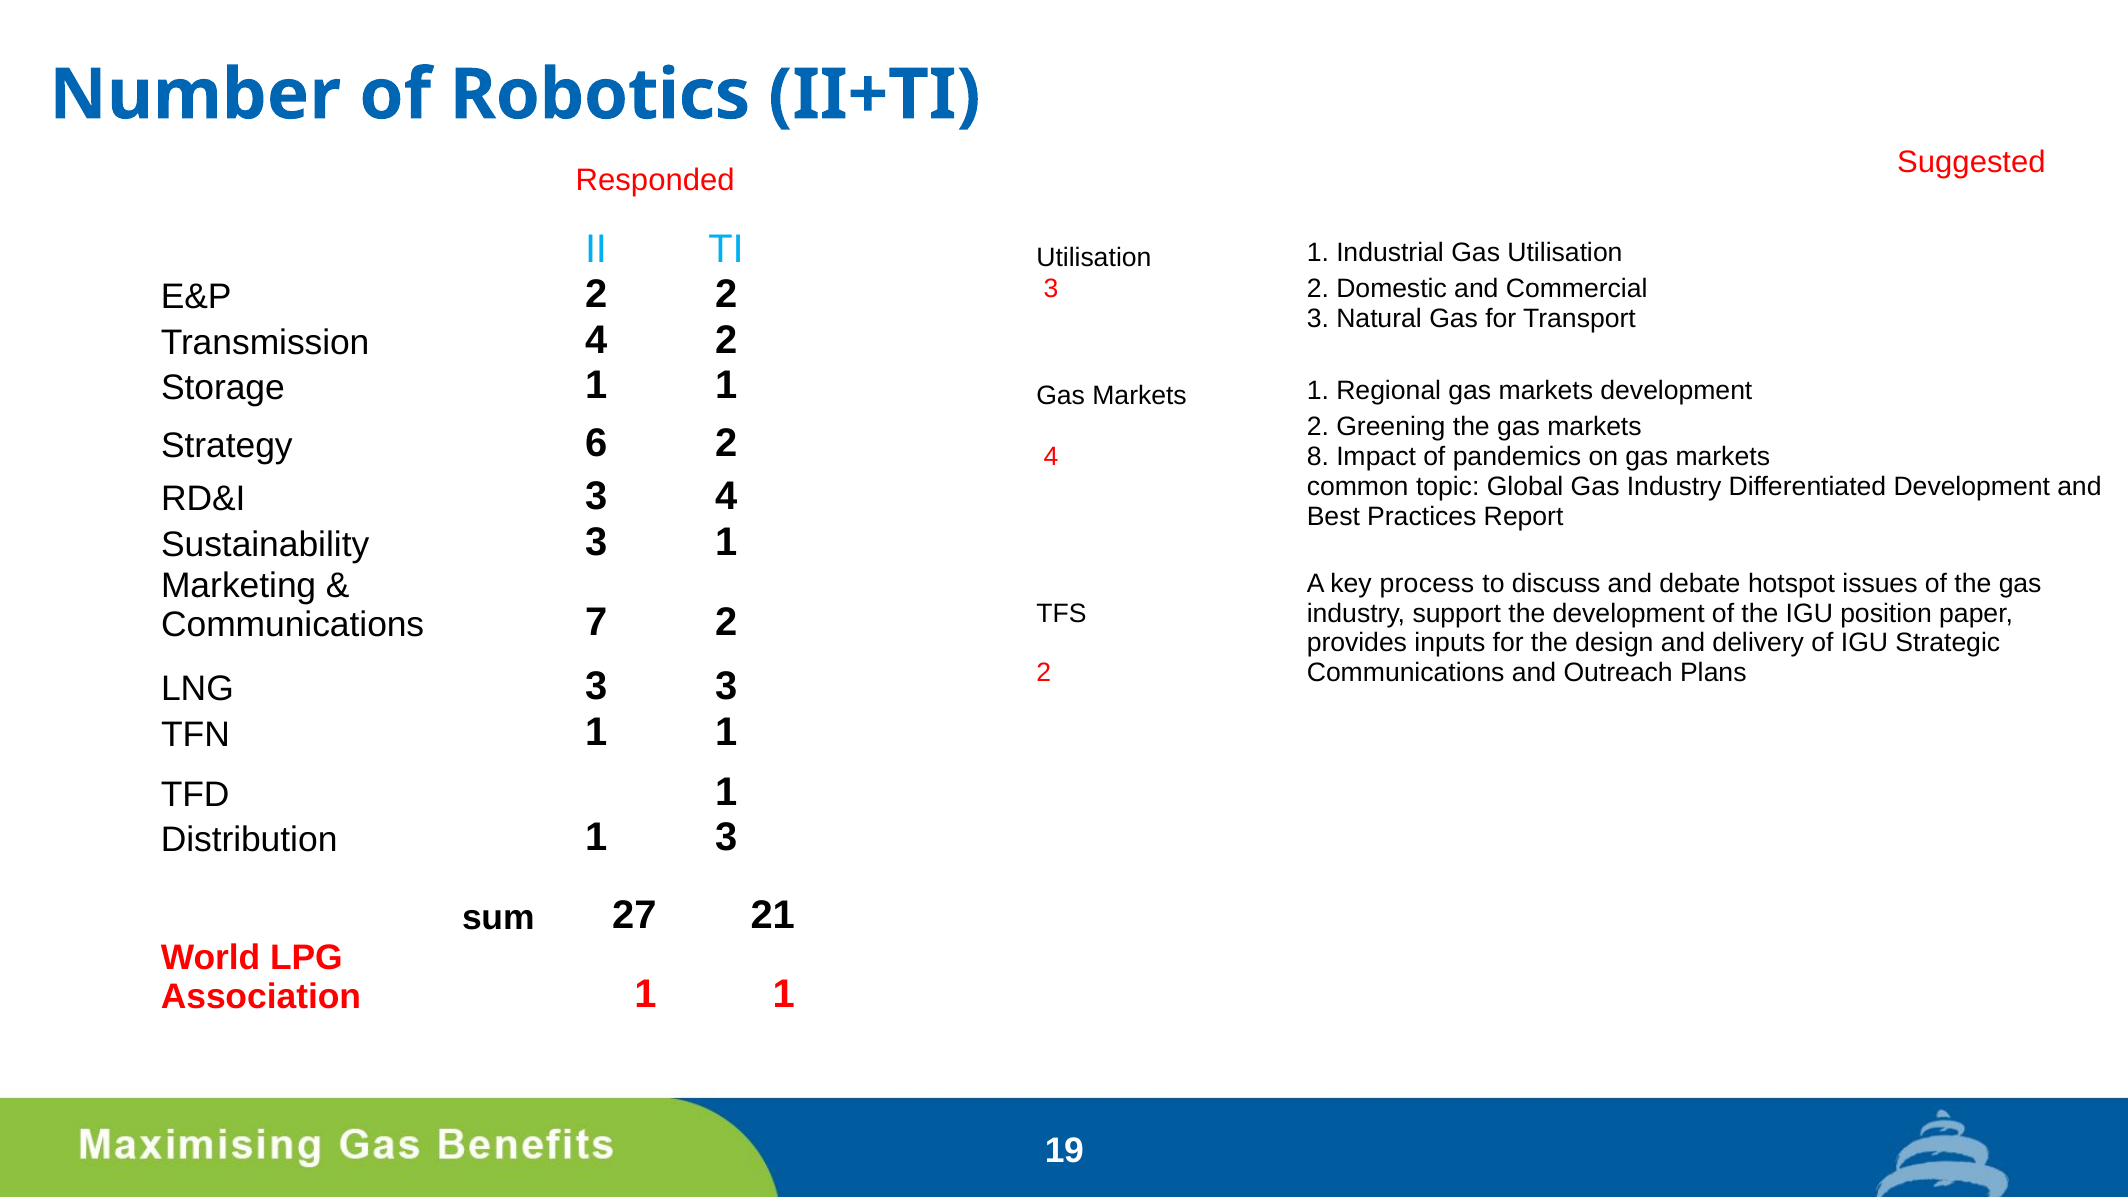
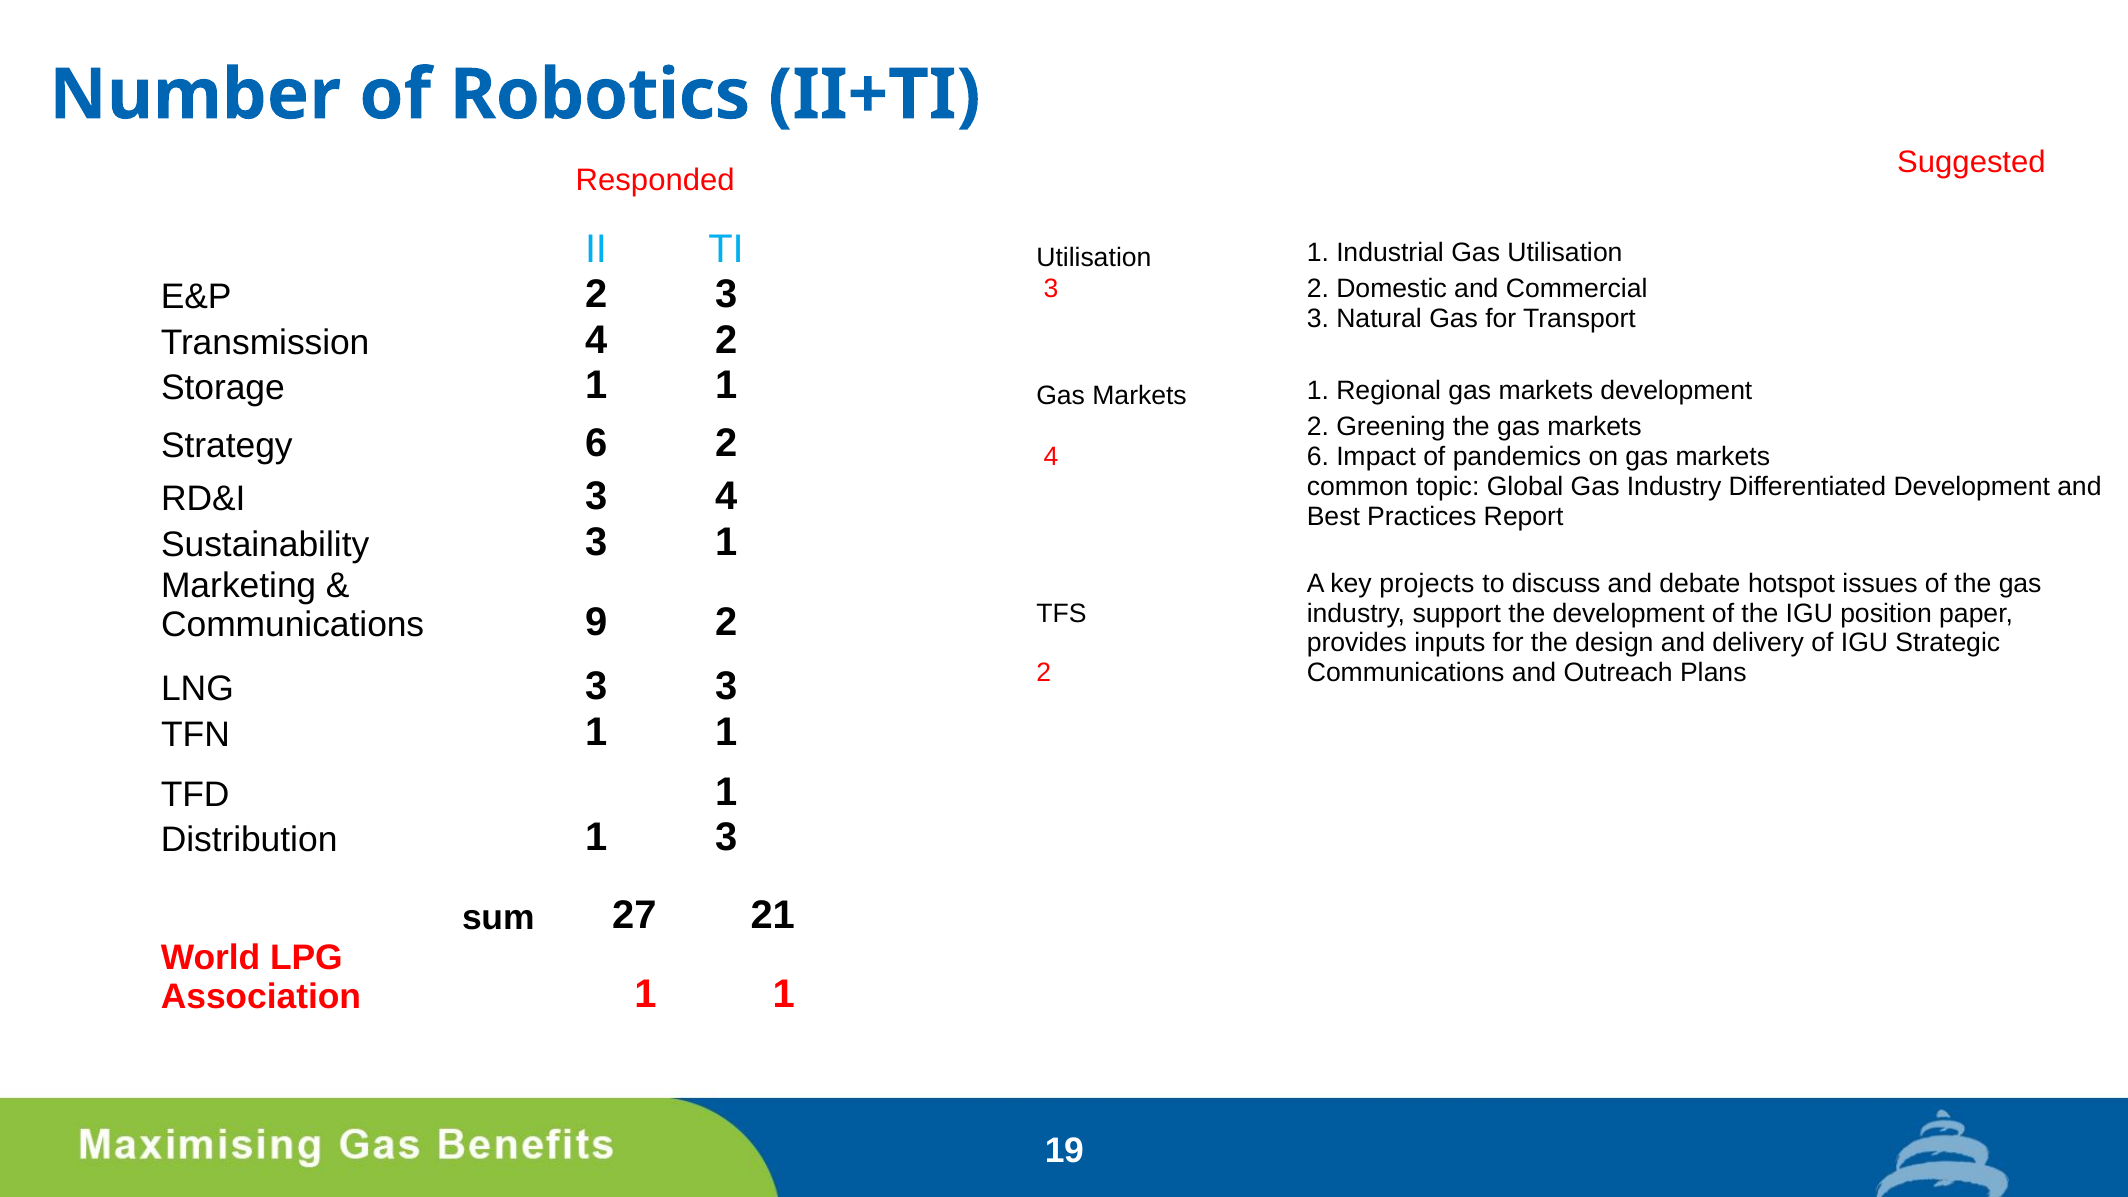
2 2: 2 -> 3
4 8: 8 -> 6
process: process -> projects
7: 7 -> 9
